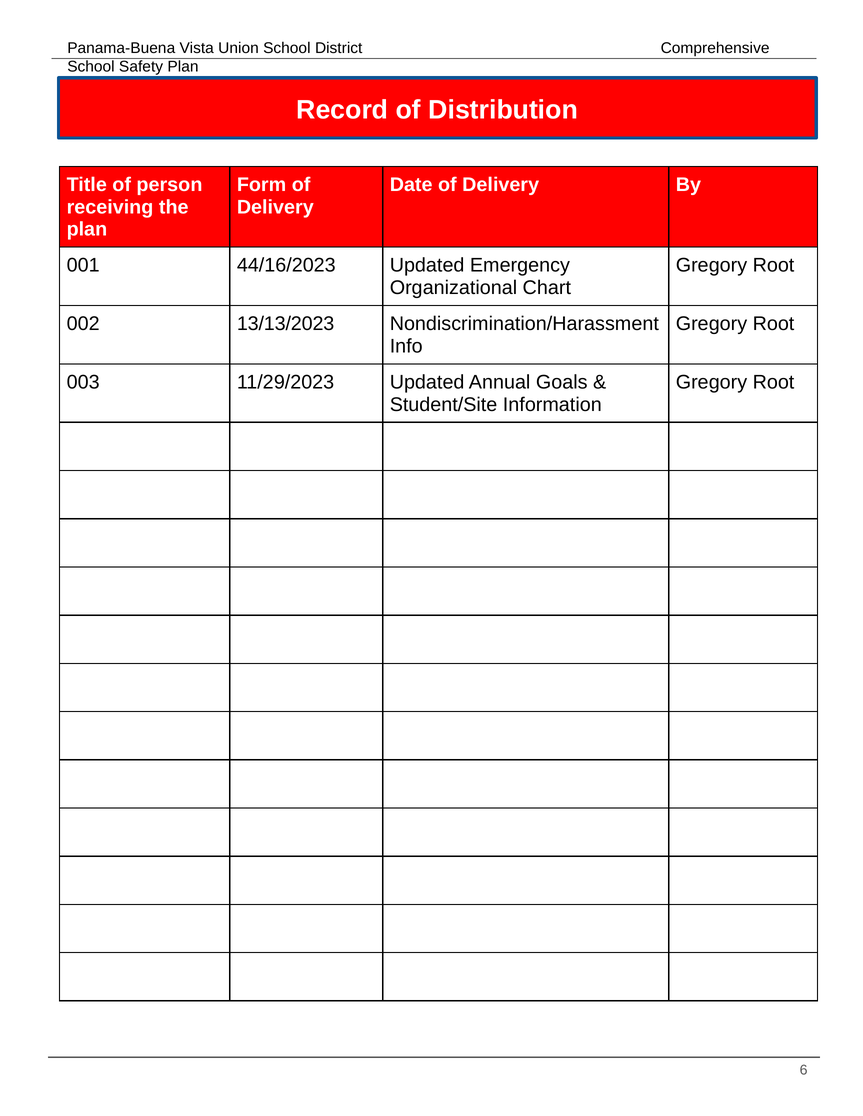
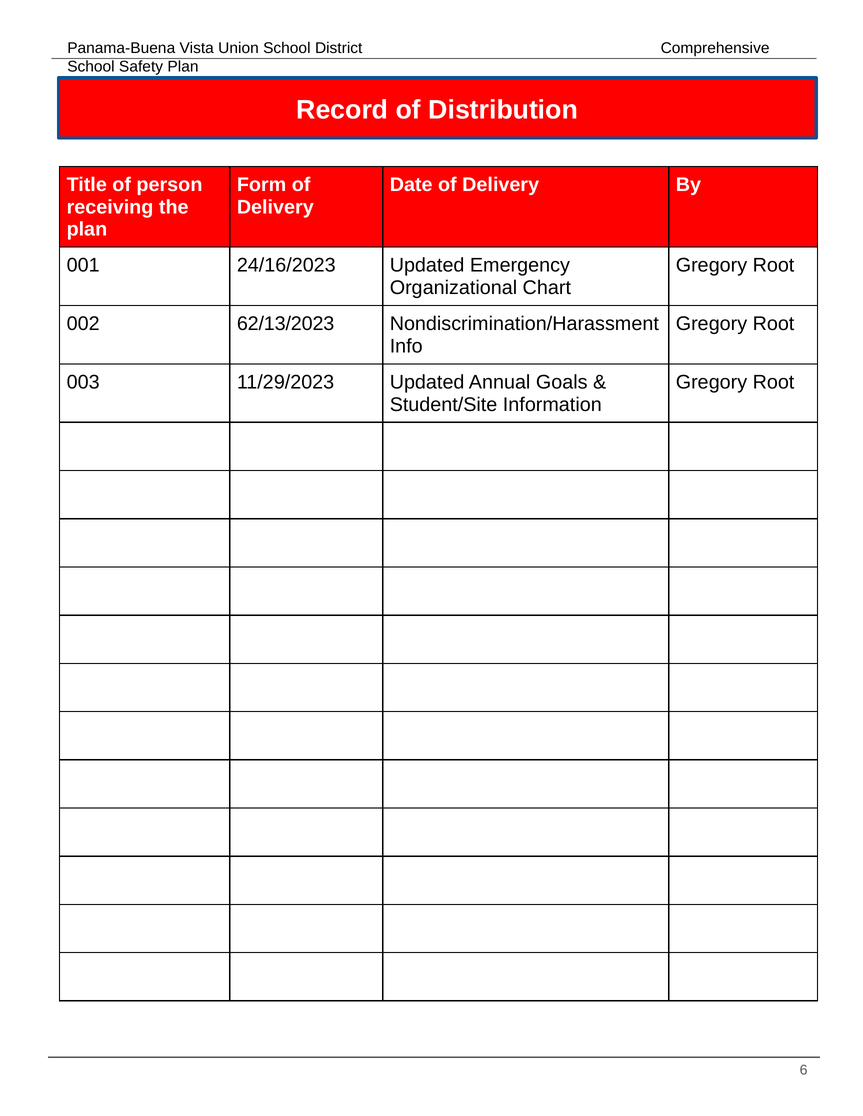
44/16/2023: 44/16/2023 -> 24/16/2023
13/13/2023: 13/13/2023 -> 62/13/2023
